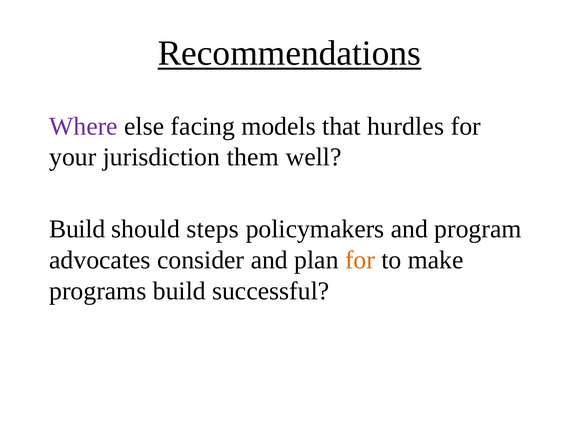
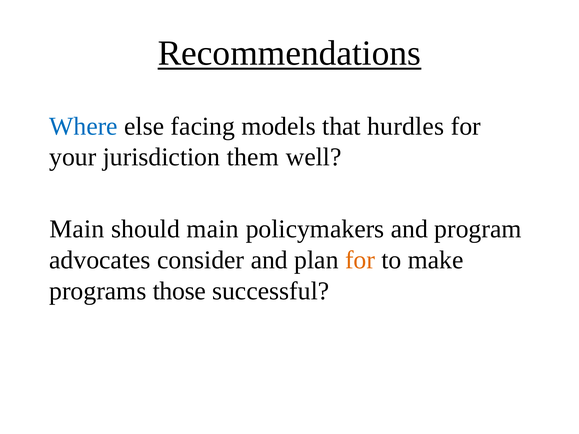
Where colour: purple -> blue
Build at (77, 229): Build -> Main
should steps: steps -> main
programs build: build -> those
